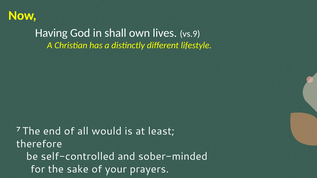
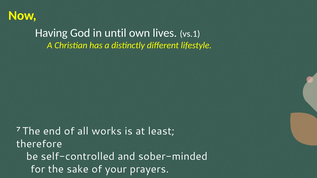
shall: shall -> until
vs.9: vs.9 -> vs.1
would: would -> works
